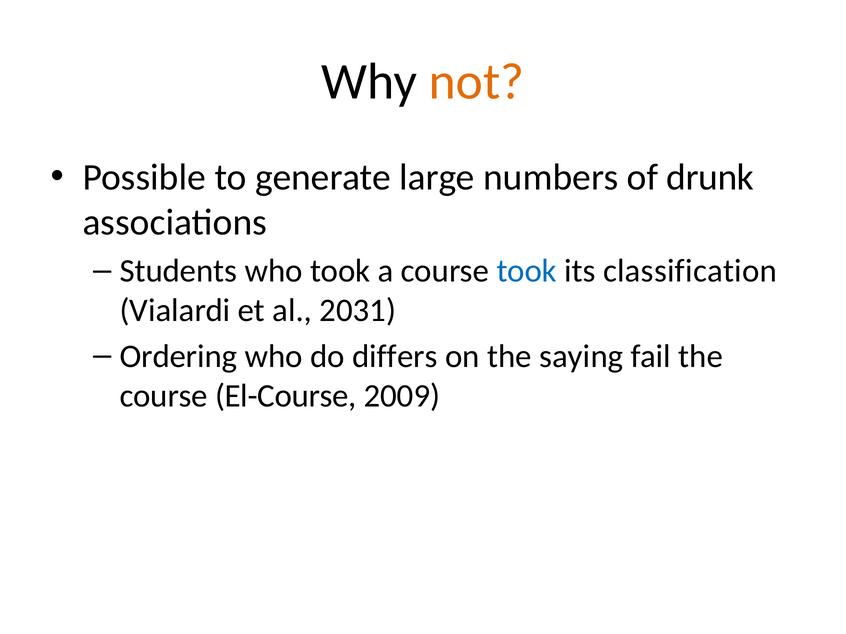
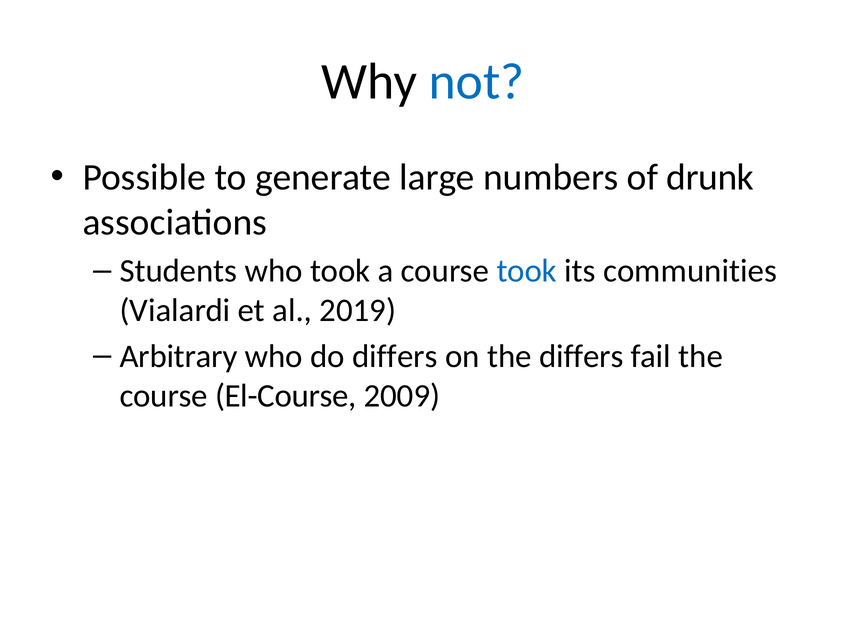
not colour: orange -> blue
classification: classification -> communities
2031: 2031 -> 2019
Ordering: Ordering -> Arbitrary
the saying: saying -> differs
